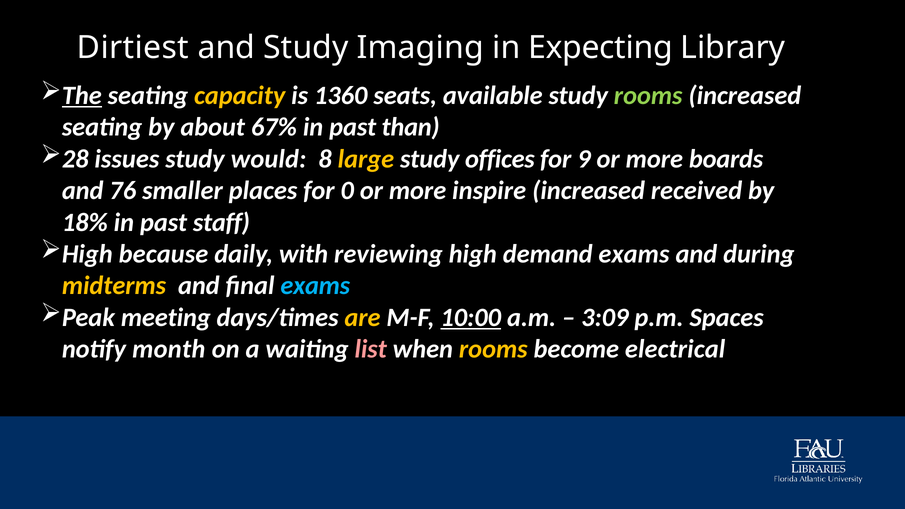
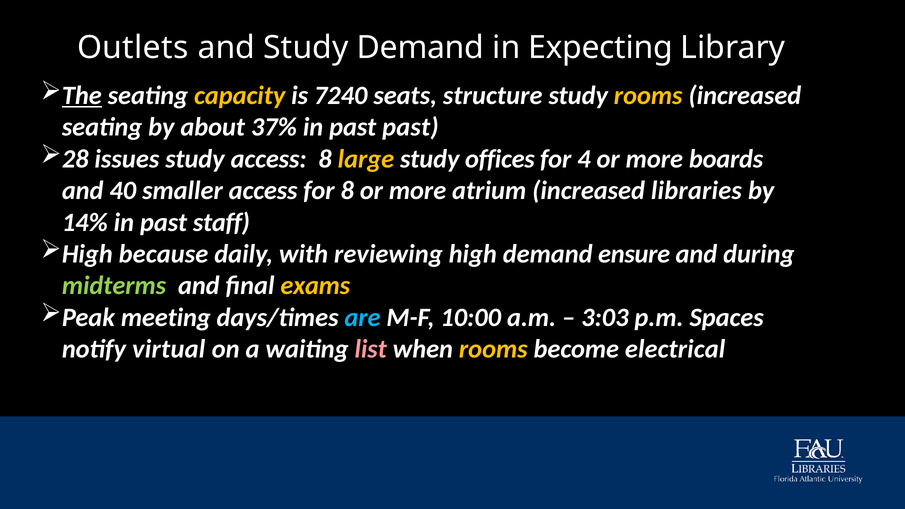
Dirtiest: Dirtiest -> Outlets
Study Imaging: Imaging -> Demand
1360: 1360 -> 7240
available: available -> structure
rooms at (648, 96) colour: light green -> yellow
67%: 67% -> 37%
past than: than -> past
study would: would -> access
9: 9 -> 4
76: 76 -> 40
smaller places: places -> access
for 0: 0 -> 8
inspire: inspire -> atrium
received: received -> libraries
18%: 18% -> 14%
demand exams: exams -> ensure
midterms colour: yellow -> light green
exams at (315, 286) colour: light blue -> yellow
are colour: yellow -> light blue
10:00 underline: present -> none
3:09: 3:09 -> 3:03
month: month -> virtual
